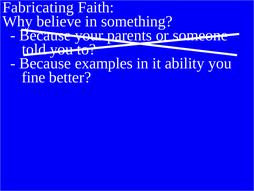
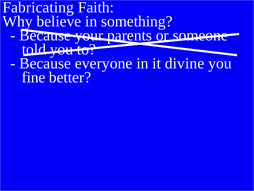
examples: examples -> everyone
ability: ability -> divine
